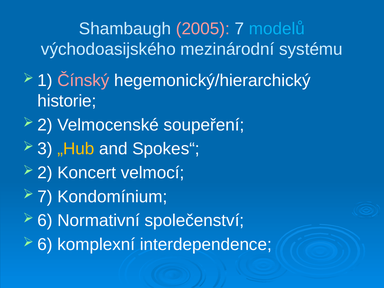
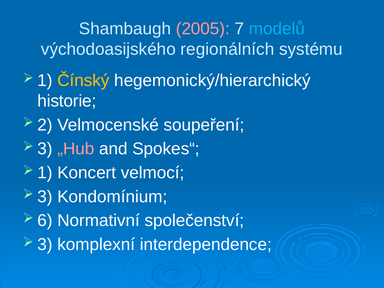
mezinárodní: mezinárodní -> regionálních
Čínský colour: pink -> yellow
„Hub colour: yellow -> pink
2 at (45, 173): 2 -> 1
7 at (45, 197): 7 -> 3
6 at (45, 244): 6 -> 3
